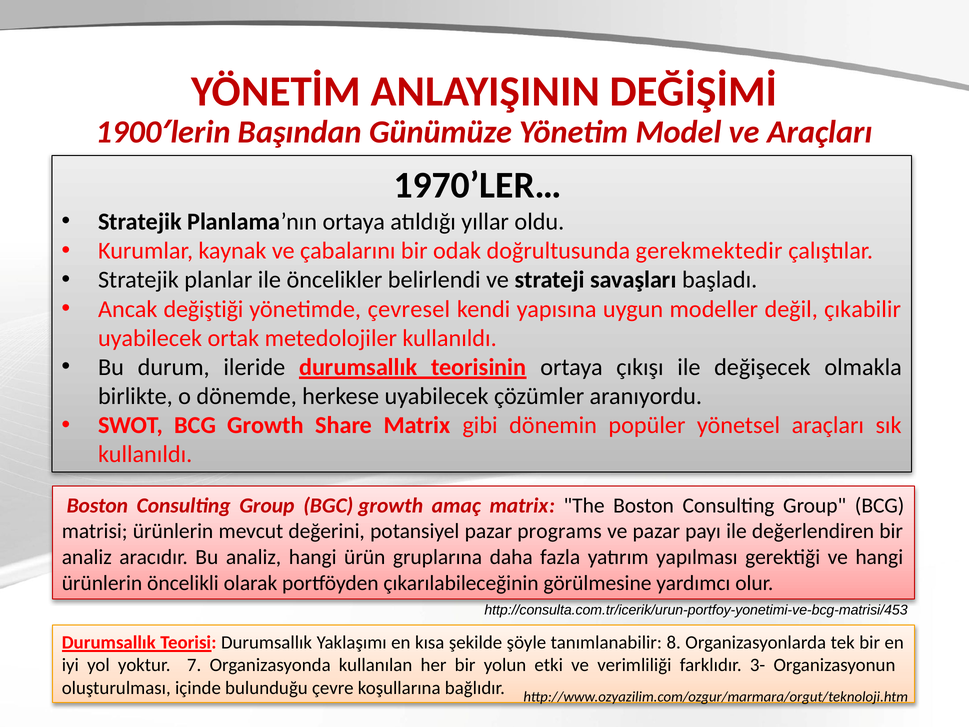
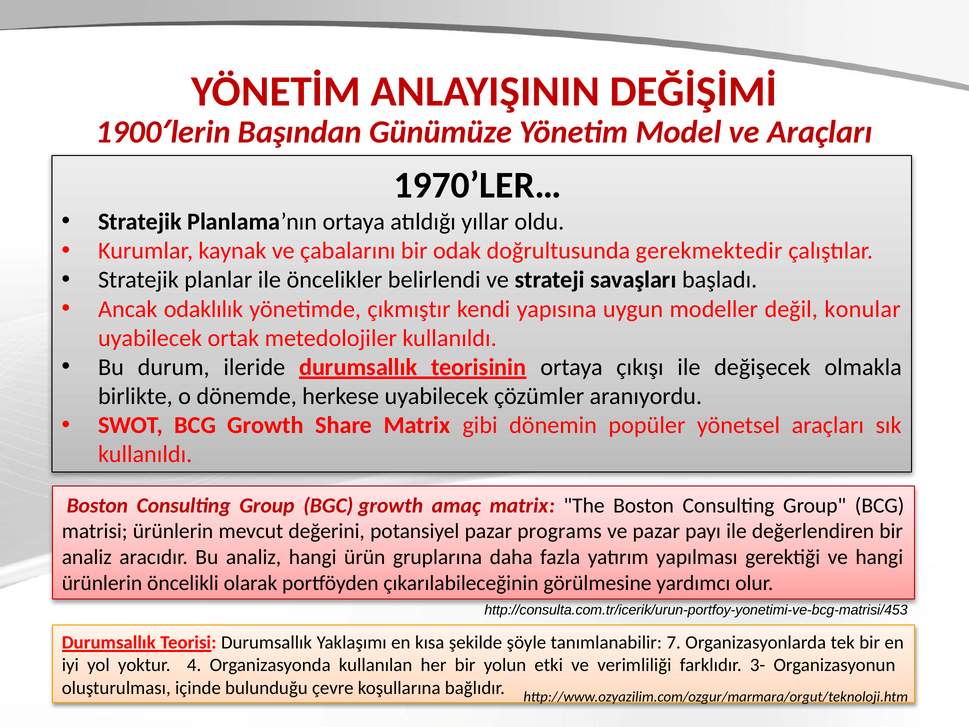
değiştiği: değiştiği -> odaklılık
çevresel: çevresel -> çıkmıştır
çıkabilir: çıkabilir -> konular
8: 8 -> 7
7: 7 -> 4
